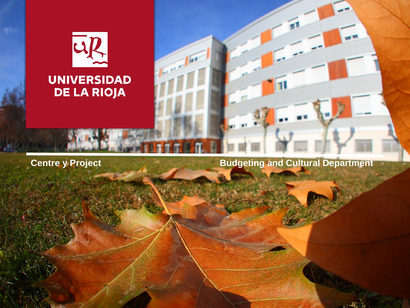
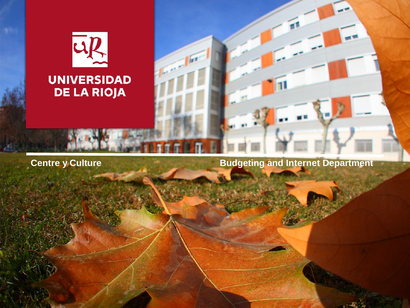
Project: Project -> Culture
Cultural: Cultural -> Internet
